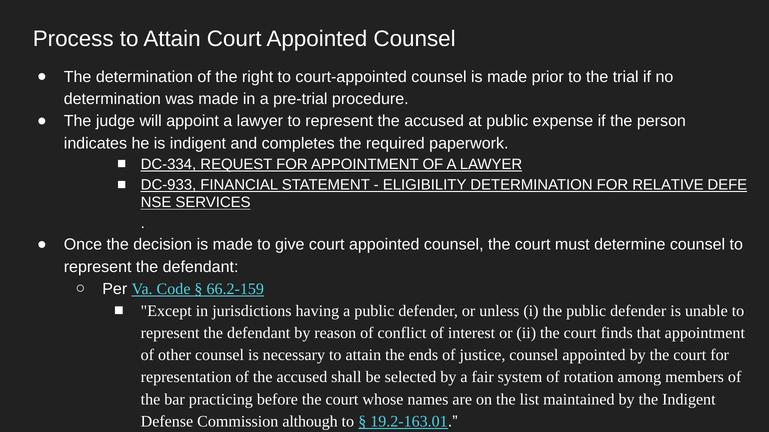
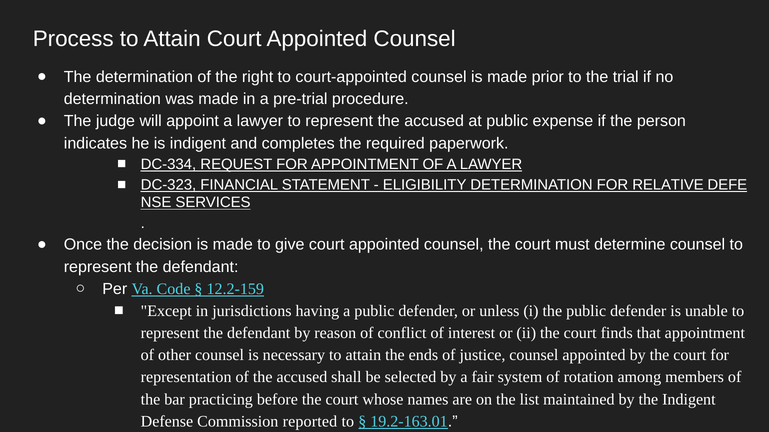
DC-933: DC-933 -> DC-323
66.2-159: 66.2-159 -> 12.2-159
although: although -> reported
